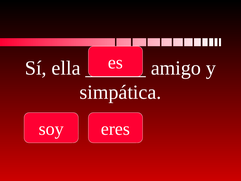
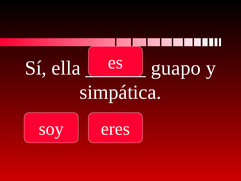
amigo: amigo -> guapo
